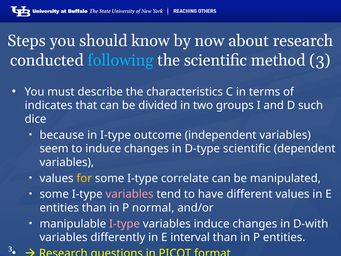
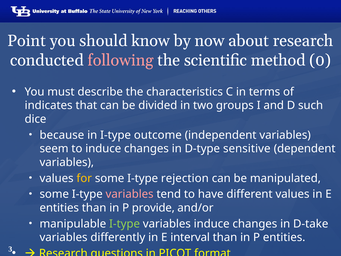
Steps: Steps -> Point
following colour: light blue -> pink
method 3: 3 -> 0
D-type scientific: scientific -> sensitive
correlate: correlate -> rejection
normal: normal -> provide
I-type at (125, 224) colour: pink -> light green
D-with: D-with -> D-take
